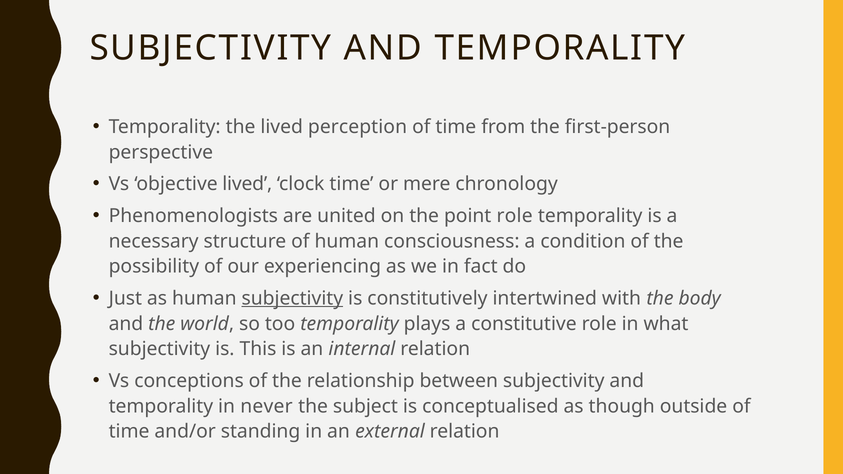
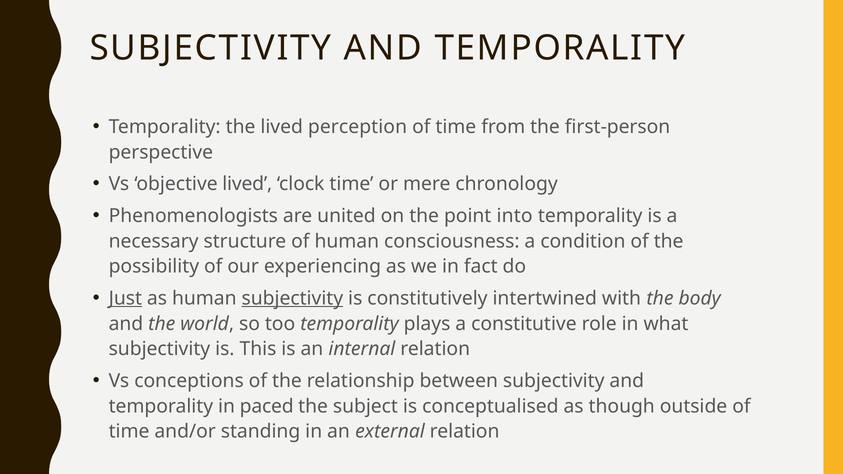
point role: role -> into
Just underline: none -> present
never: never -> paced
